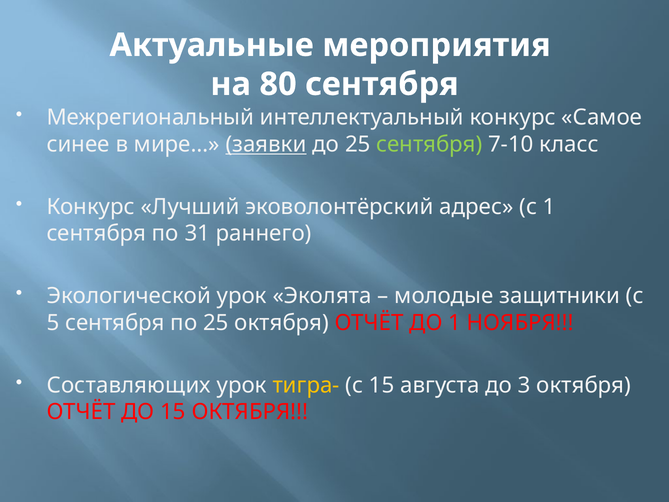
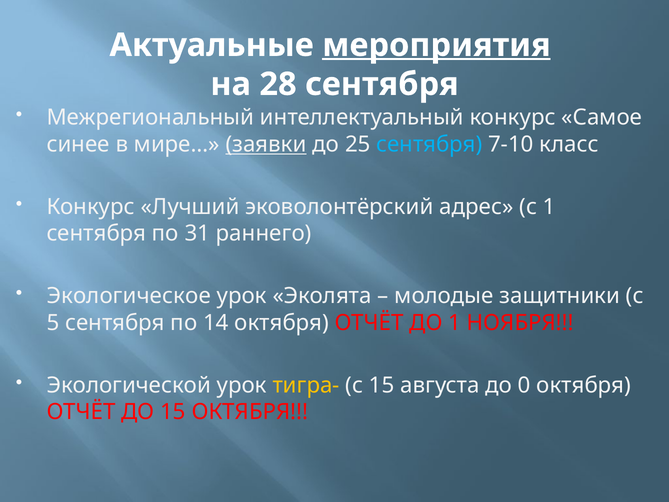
мероприятия underline: none -> present
80: 80 -> 28
сентября at (429, 144) colour: light green -> light blue
Экологической: Экологической -> Экологическое
по 25: 25 -> 14
Составляющих: Составляющих -> Экологической
3: 3 -> 0
